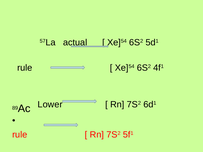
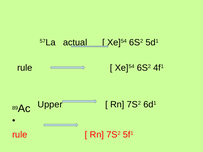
Lower: Lower -> Upper
